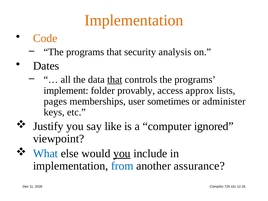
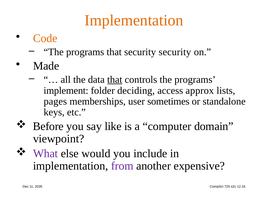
security analysis: analysis -> security
Dates: Dates -> Made
provably: provably -> deciding
administer: administer -> standalone
Justify: Justify -> Before
ignored: ignored -> domain
What colour: blue -> purple
you at (122, 153) underline: present -> none
from colour: blue -> purple
assurance: assurance -> expensive
